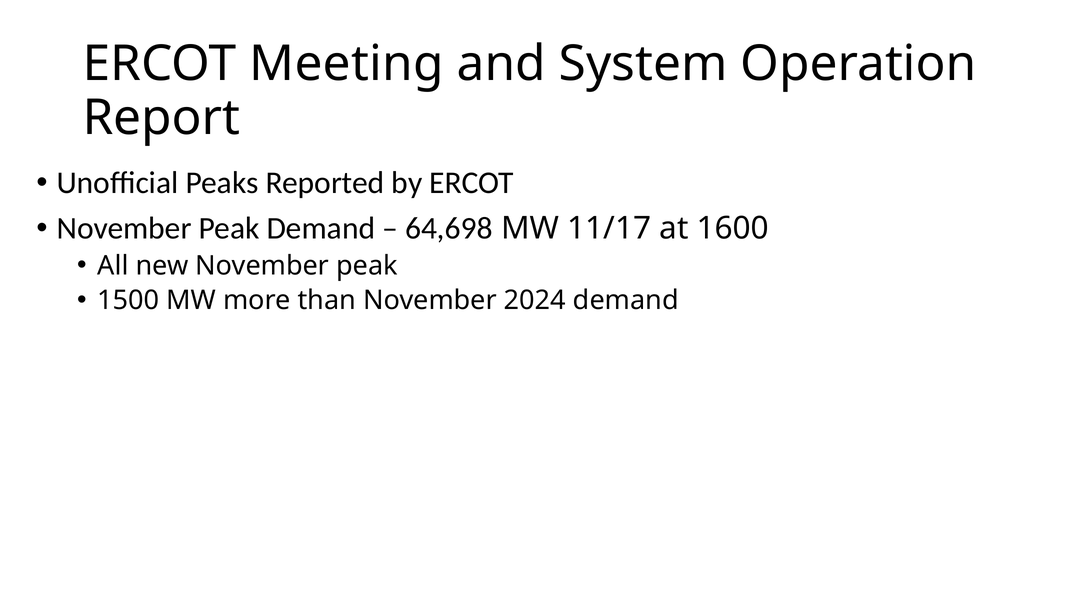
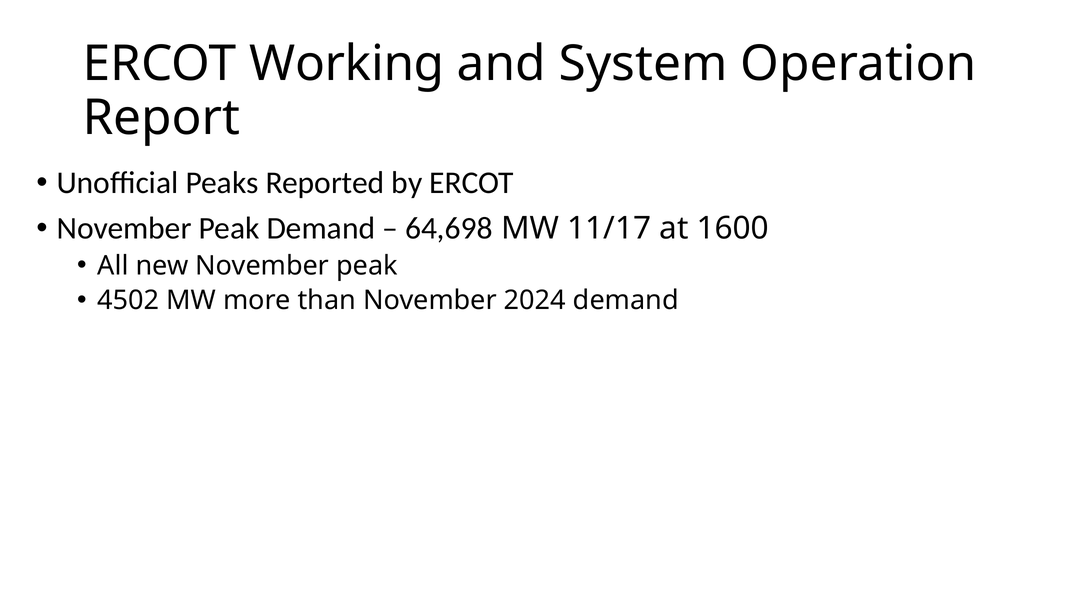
Meeting: Meeting -> Working
1500: 1500 -> 4502
